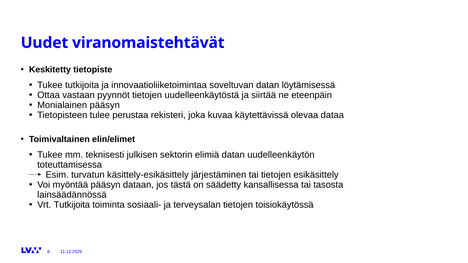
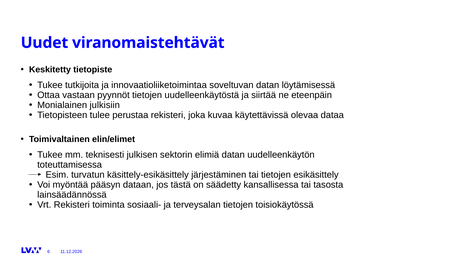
Monialainen pääsyn: pääsyn -> julkisiin
Vrt Tutkijoita: Tutkijoita -> Rekisteri
